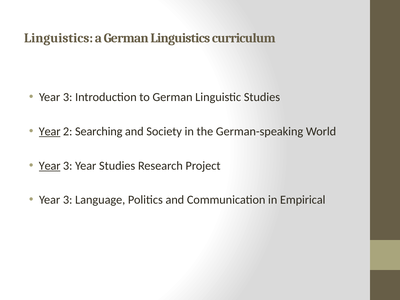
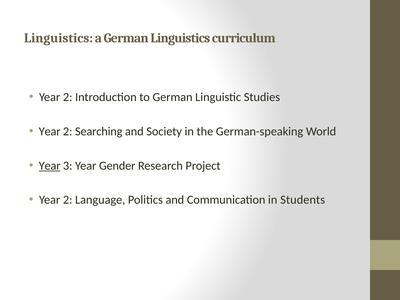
3 at (68, 97): 3 -> 2
Year at (50, 131) underline: present -> none
Year Studies: Studies -> Gender
3 at (68, 200): 3 -> 2
Empirical: Empirical -> Students
